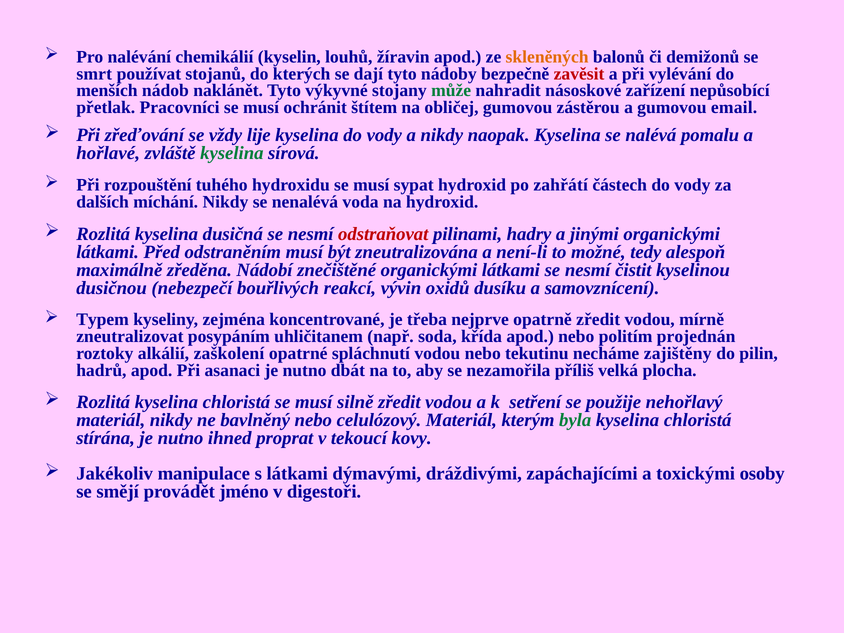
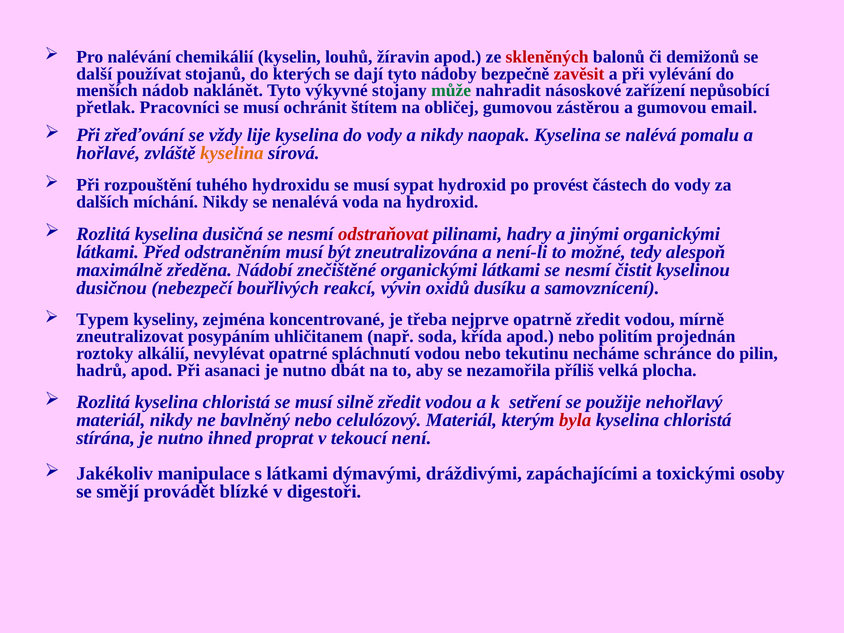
skleněných colour: orange -> red
smrt: smrt -> další
kyselina at (232, 153) colour: green -> orange
zahřátí: zahřátí -> provést
zaškolení: zaškolení -> nevylévat
zajištěny: zajištěny -> schránce
byla colour: green -> red
kovy: kovy -> není
jméno: jméno -> blízké
